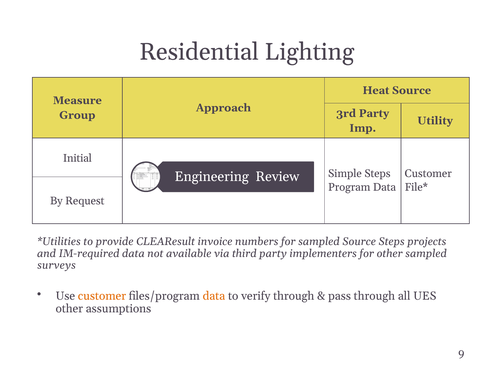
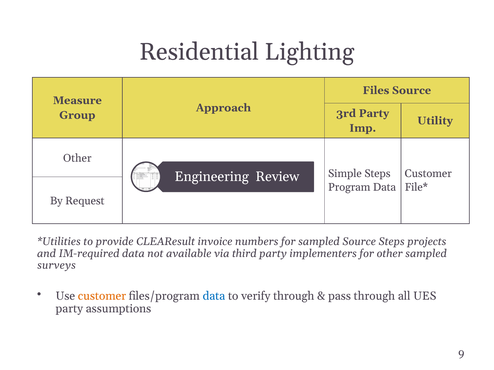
Heat: Heat -> Files
Initial at (77, 158): Initial -> Other
data at (214, 296) colour: orange -> blue
other at (69, 309): other -> party
